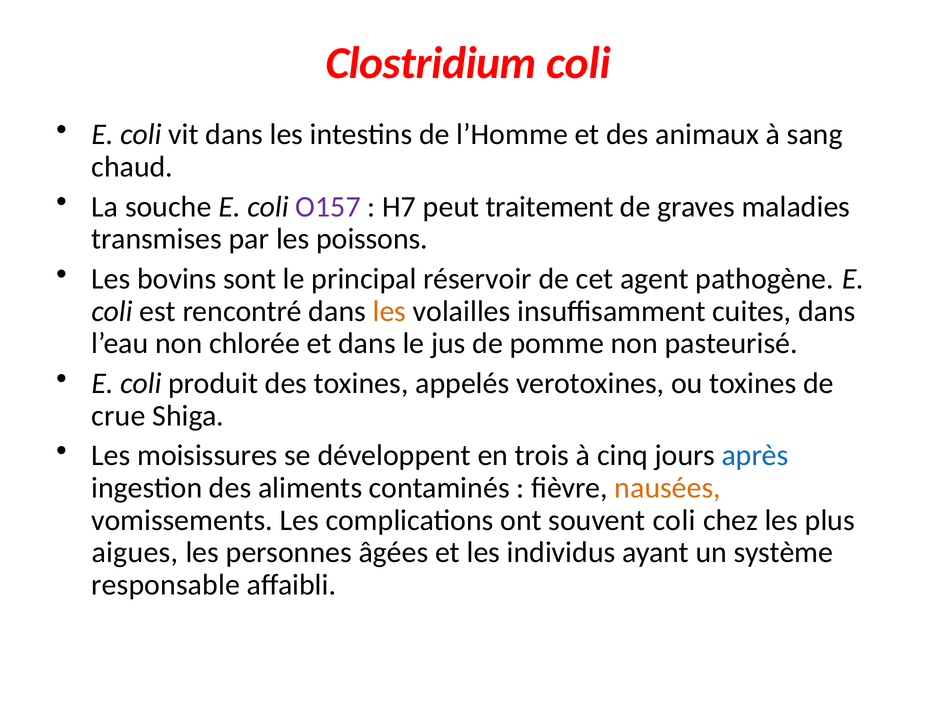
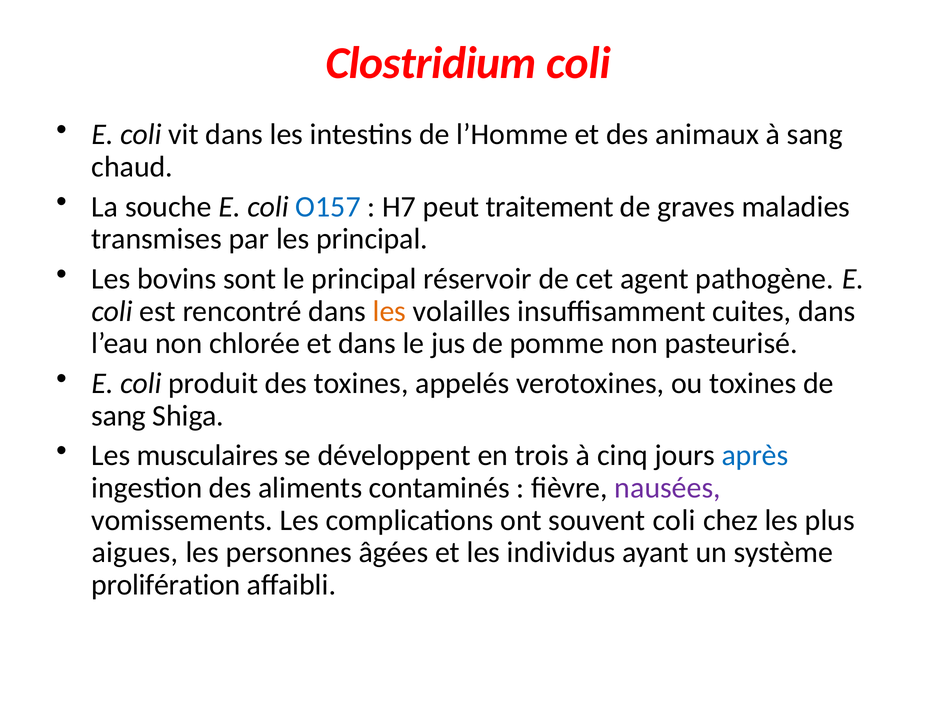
O157 colour: purple -> blue
les poissons: poissons -> principal
crue at (118, 416): crue -> sang
moisissures: moisissures -> musculaires
nausées colour: orange -> purple
responsable: responsable -> prolifération
